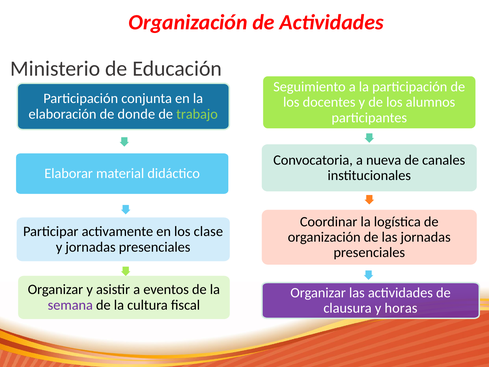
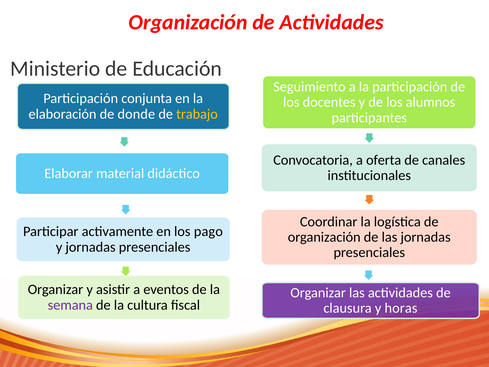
trabajo colour: light green -> yellow
nueva: nueva -> oferta
clase: clase -> pago
